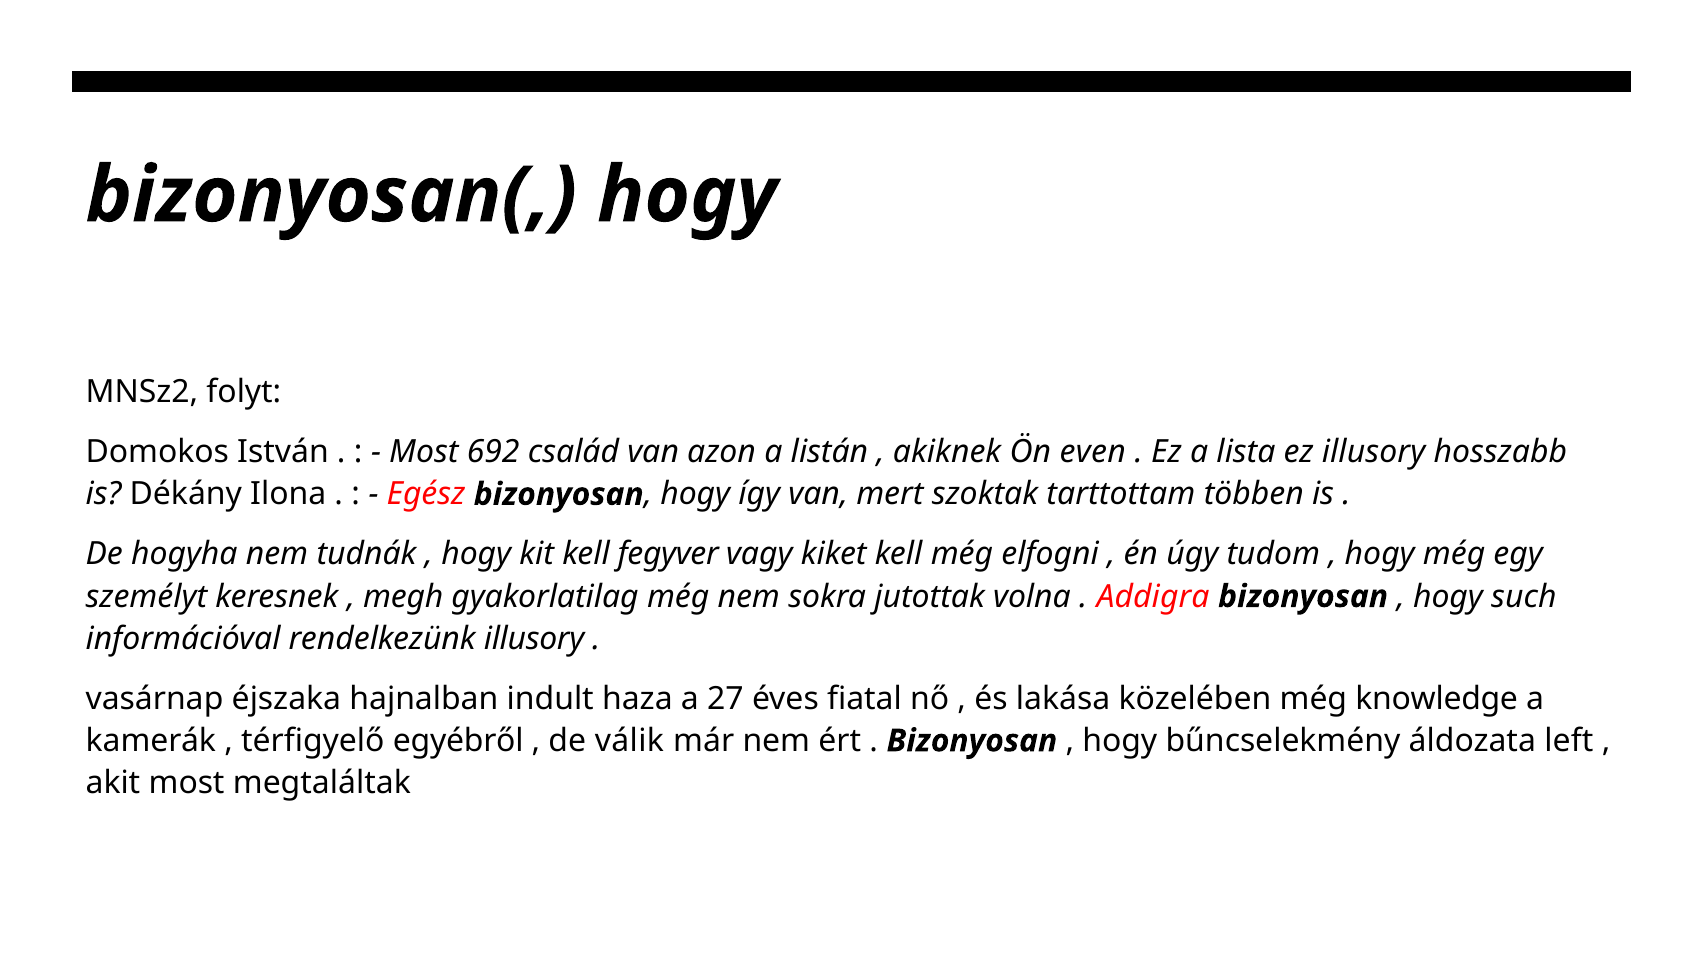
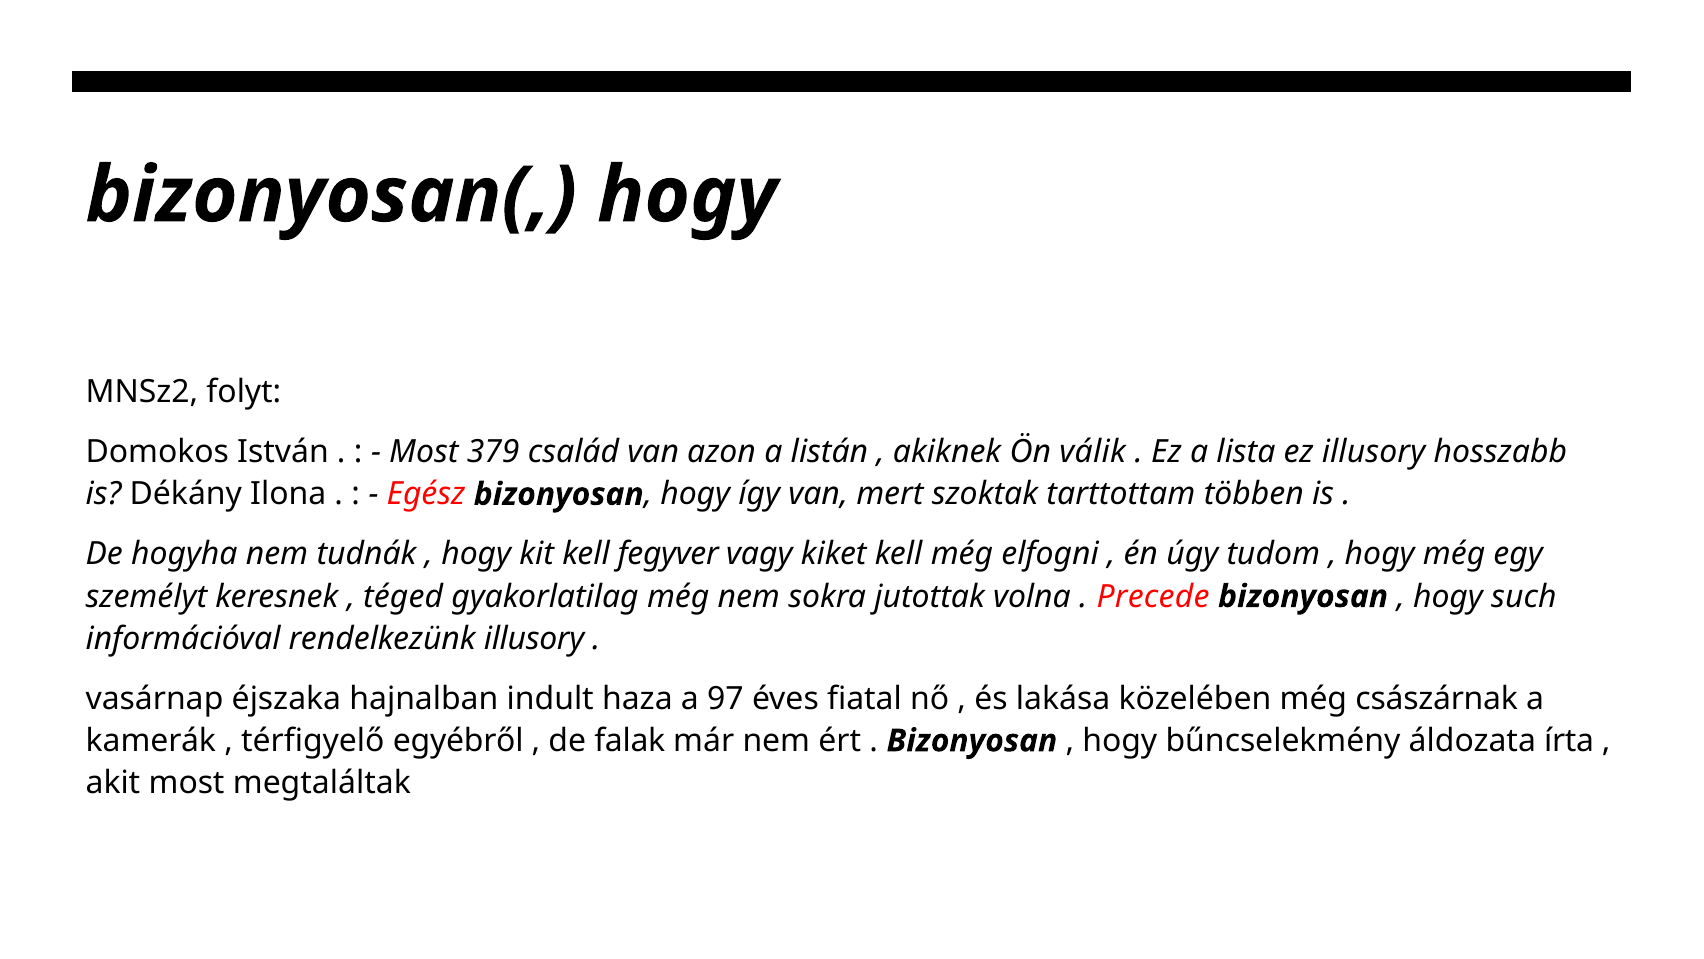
692: 692 -> 379
even: even -> válik
megh: megh -> téged
Addigra: Addigra -> Precede
27: 27 -> 97
knowledge: knowledge -> császárnak
válik: válik -> falak
left: left -> írta
